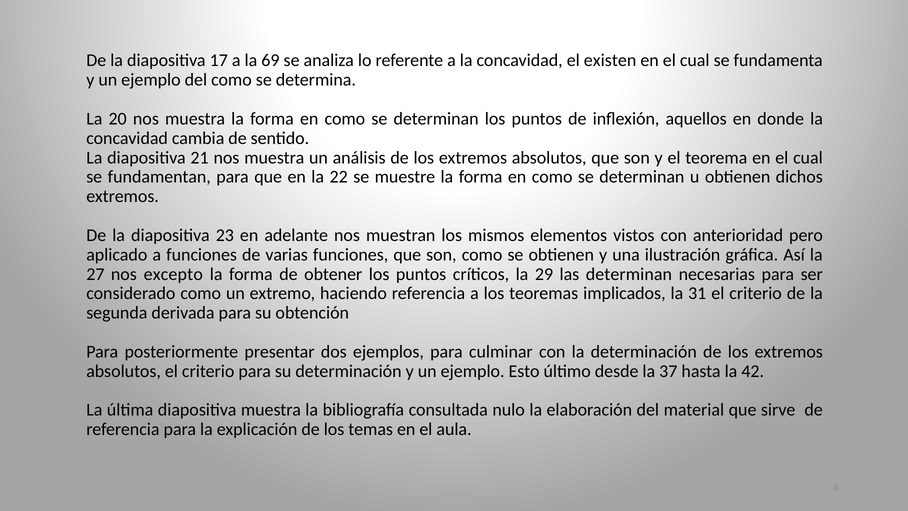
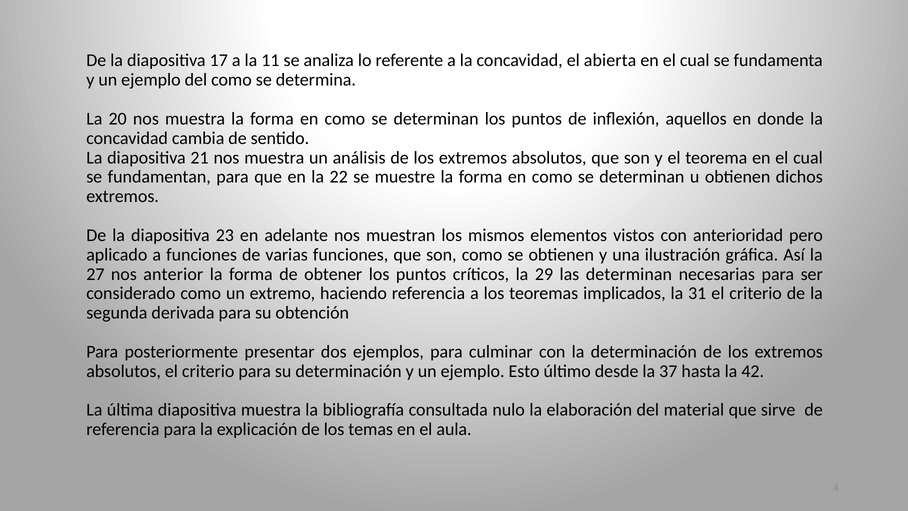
69: 69 -> 11
existen: existen -> abierta
excepto: excepto -> anterior
